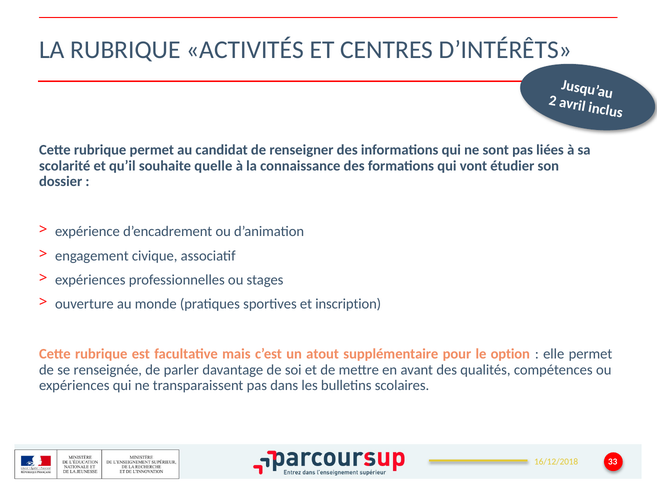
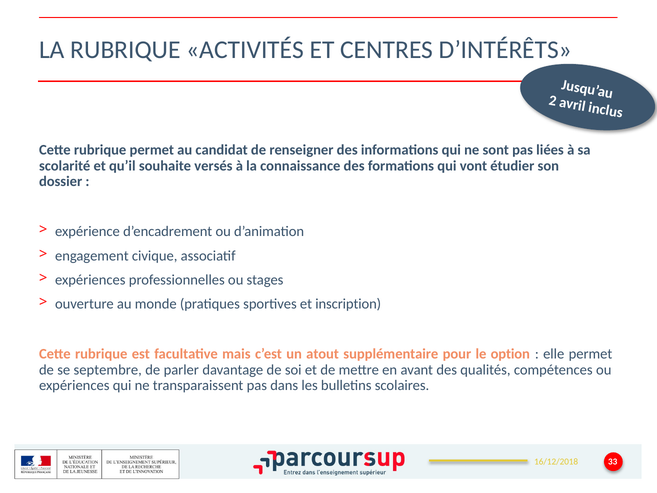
quelle: quelle -> versés
renseignée: renseignée -> septembre
